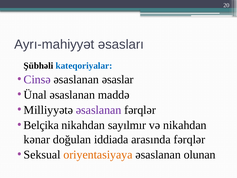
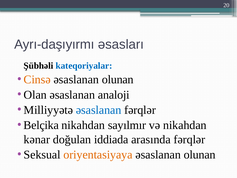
Ayrı-mahiyyət: Ayrı-mahiyyət -> Ayrı-daşıyırmı
Cinsə colour: purple -> orange
əsaslar at (118, 79): əsaslar -> olunan
Ünal: Ünal -> Olan
maddə: maddə -> analoji
əsaslanan at (99, 110) colour: purple -> blue
